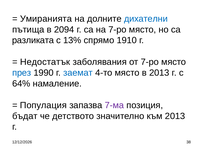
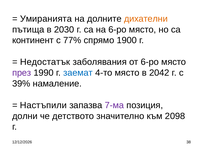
дихателни colour: blue -> orange
2094: 2094 -> 2030
на 7-ро: 7-ро -> 6-ро
разликата: разликата -> континент
13%: 13% -> 77%
1910: 1910 -> 1900
от 7-ро: 7-ро -> 6-ро
през colour: blue -> purple
в 2013: 2013 -> 2042
64%: 64% -> 39%
Популация: Популация -> Настъпили
бъдат: бъдат -> долни
към 2013: 2013 -> 2098
